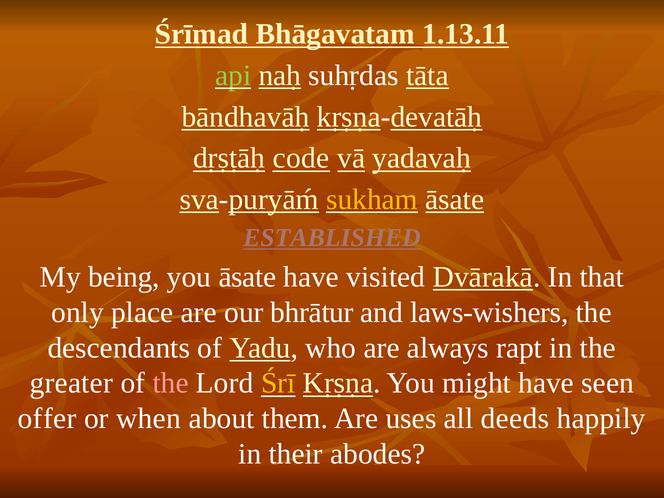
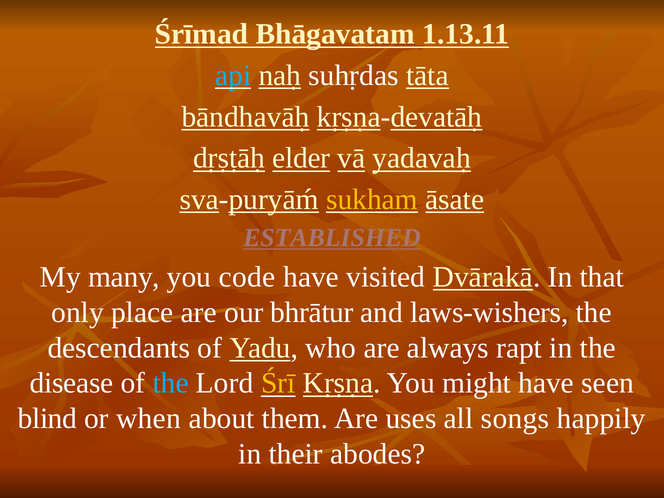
api colour: light green -> light blue
code: code -> elder
being: being -> many
you āsate: āsate -> code
greater: greater -> disease
the at (171, 383) colour: pink -> light blue
offer: offer -> blind
deeds: deeds -> songs
